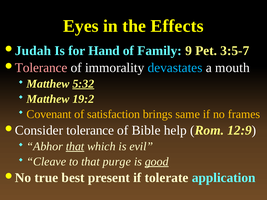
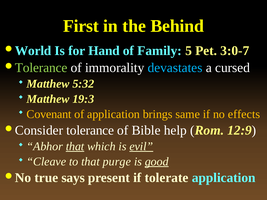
Eyes: Eyes -> First
Effects: Effects -> Behind
Judah: Judah -> World
9: 9 -> 5
3:5-7: 3:5-7 -> 3:0-7
Tolerance at (41, 68) colour: pink -> light green
mouth: mouth -> cursed
5:32 underline: present -> none
19:2: 19:2 -> 19:3
of satisfaction: satisfaction -> application
frames: frames -> effects
evil underline: none -> present
best: best -> says
